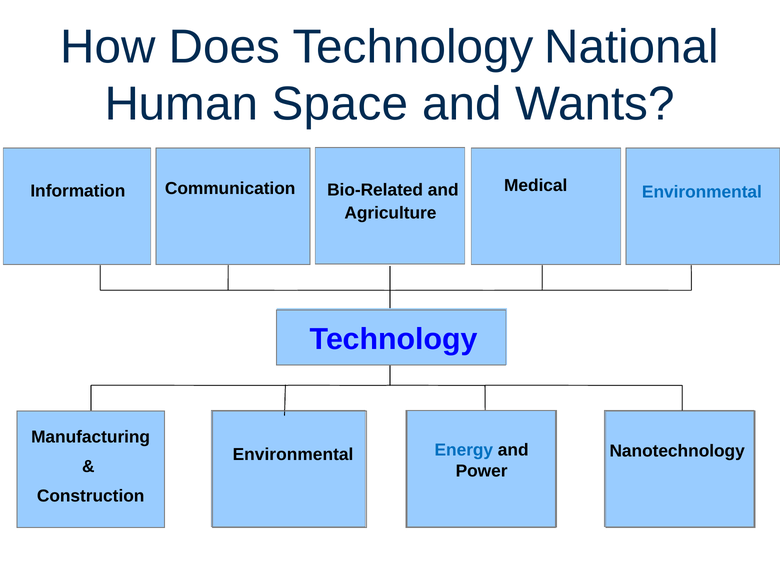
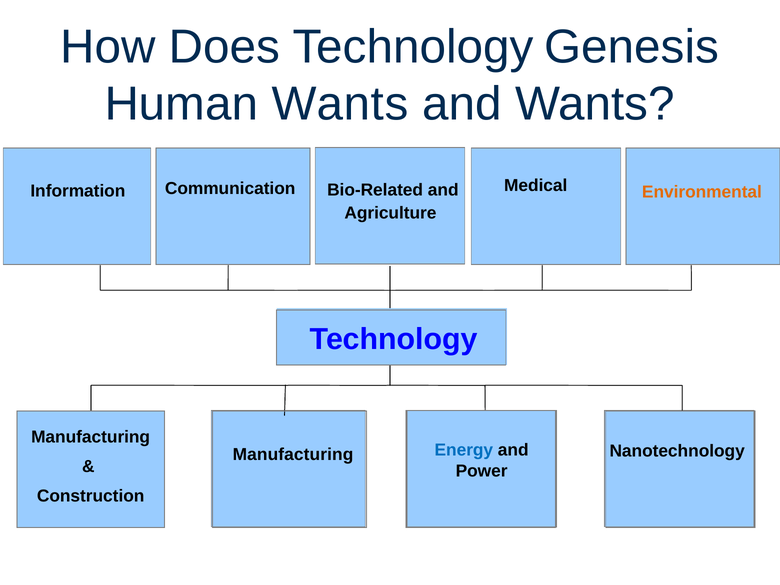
National: National -> Genesis
Human Space: Space -> Wants
Environmental at (702, 192) colour: blue -> orange
Environmental at (293, 455): Environmental -> Manufacturing
